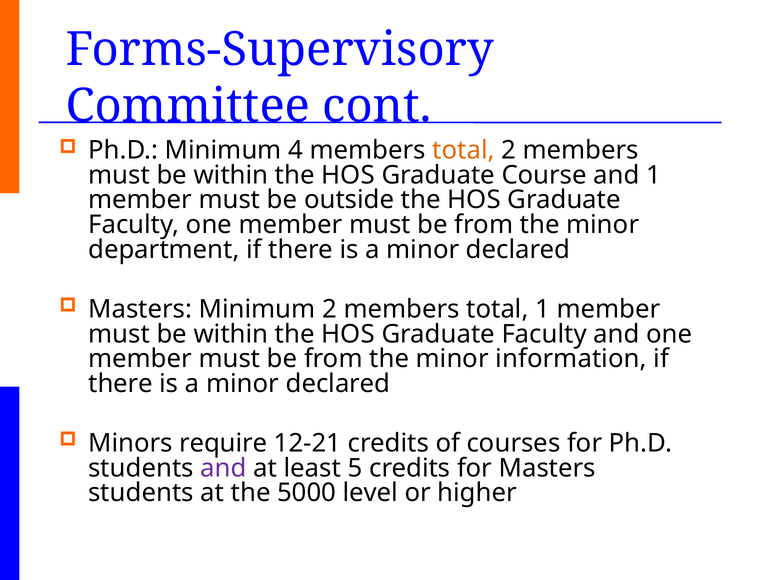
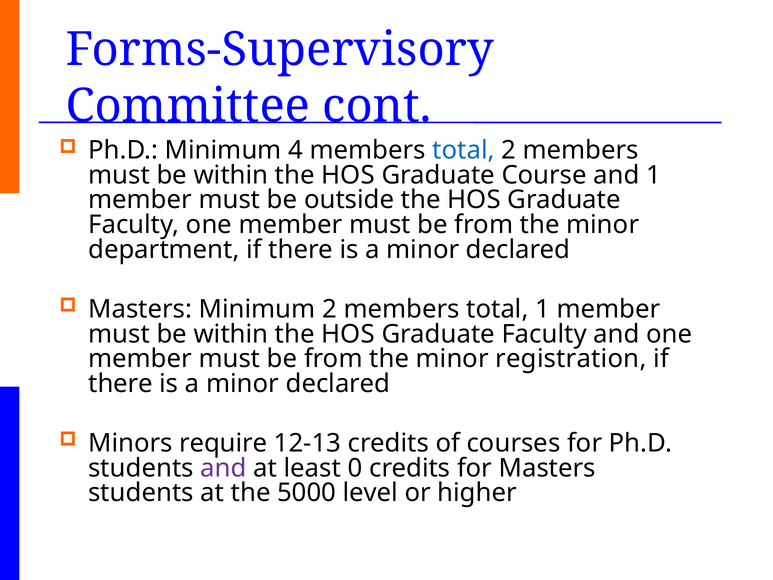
total at (463, 150) colour: orange -> blue
information: information -> registration
12-21: 12-21 -> 12-13
5: 5 -> 0
